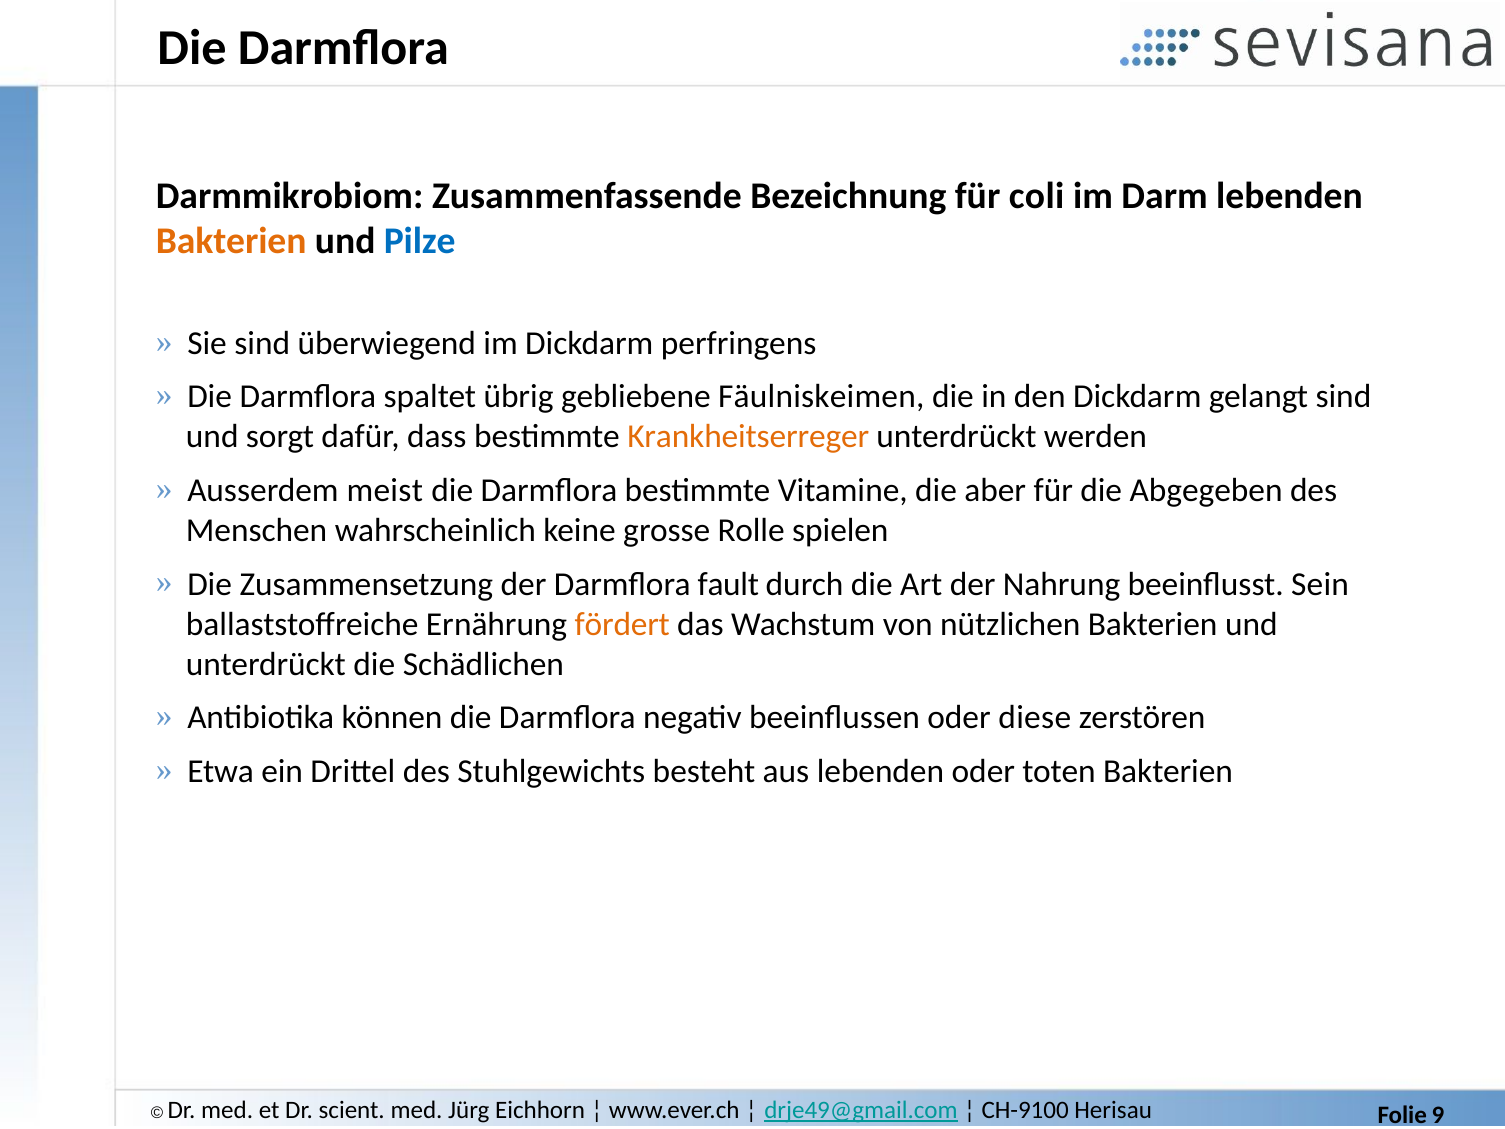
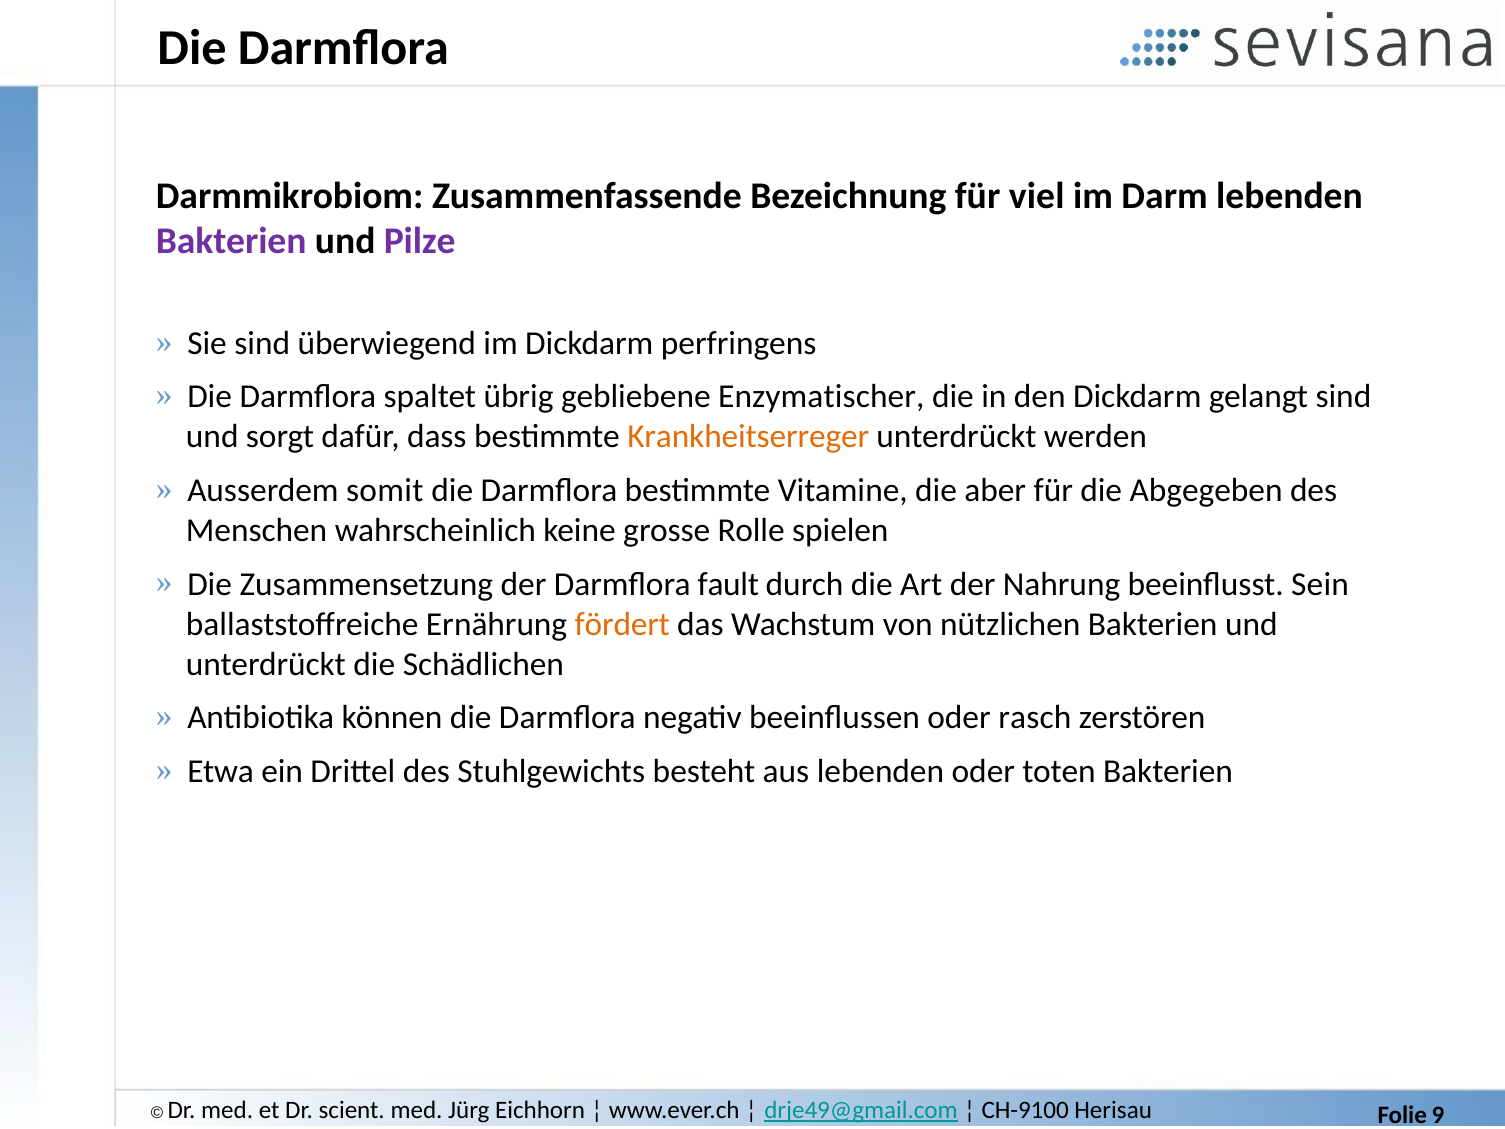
coli: coli -> viel
Bakterien at (231, 241) colour: orange -> purple
Pilze colour: blue -> purple
Fäulniskeimen: Fäulniskeimen -> Enzymatischer
meist: meist -> somit
diese: diese -> rasch
